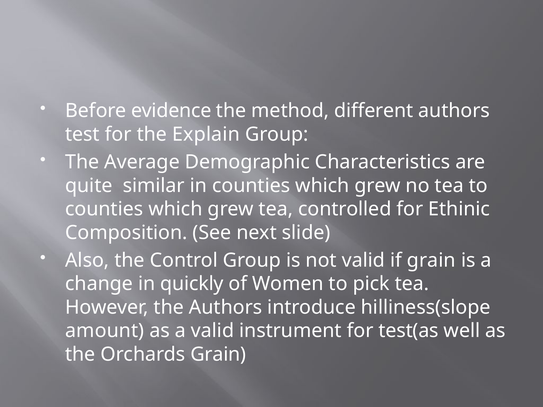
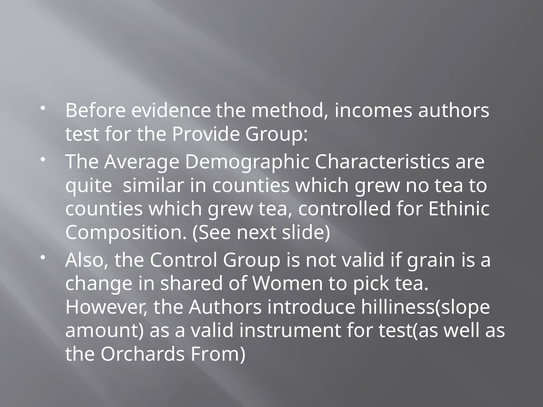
different: different -> incomes
Explain: Explain -> Provide
quickly: quickly -> shared
Orchards Grain: Grain -> From
